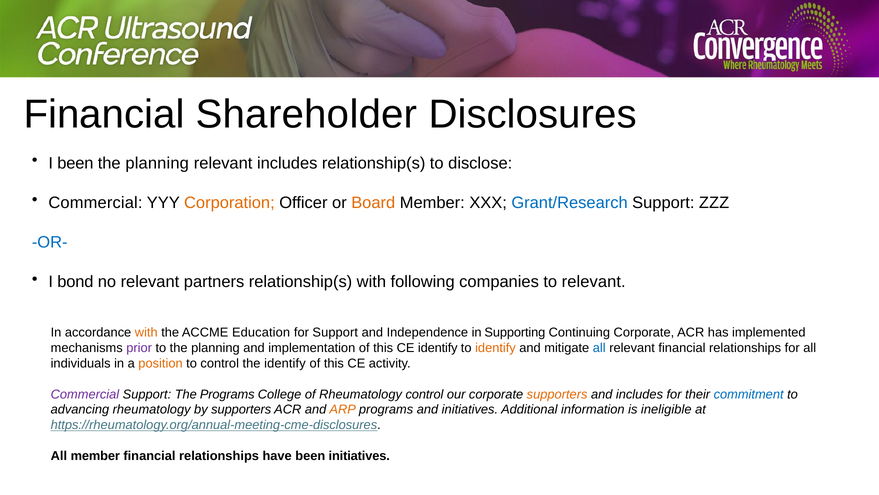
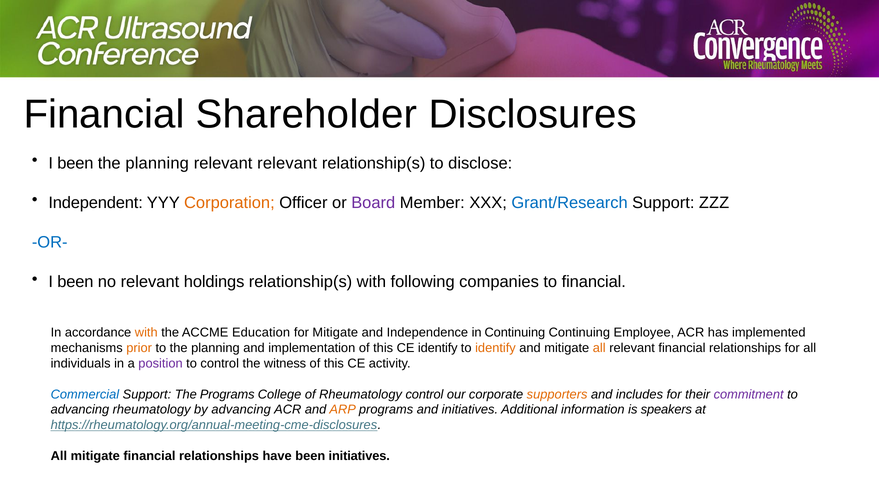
relevant includes: includes -> relevant
Commercial at (95, 202): Commercial -> Independent
Board colour: orange -> purple
bond at (75, 282): bond -> been
partners: partners -> holdings
to relevant: relevant -> financial
for Support: Support -> Mitigate
in Supporting: Supporting -> Continuing
Continuing Corporate: Corporate -> Employee
prior colour: purple -> orange
all at (599, 348) colour: blue -> orange
position colour: orange -> purple
the identify: identify -> witness
Commercial at (85, 394) colour: purple -> blue
commitment colour: blue -> purple
by supporters: supporters -> advancing
ineligible: ineligible -> speakers
All member: member -> mitigate
